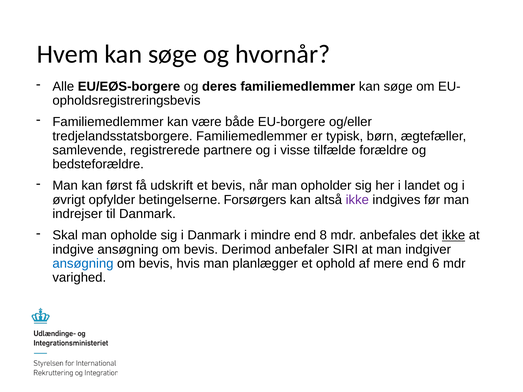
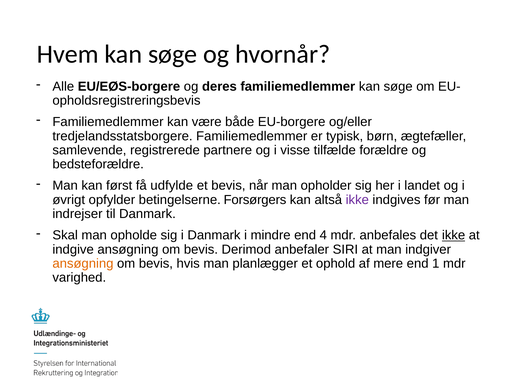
udskrift: udskrift -> udfylde
8: 8 -> 4
ansøgning at (83, 264) colour: blue -> orange
6: 6 -> 1
